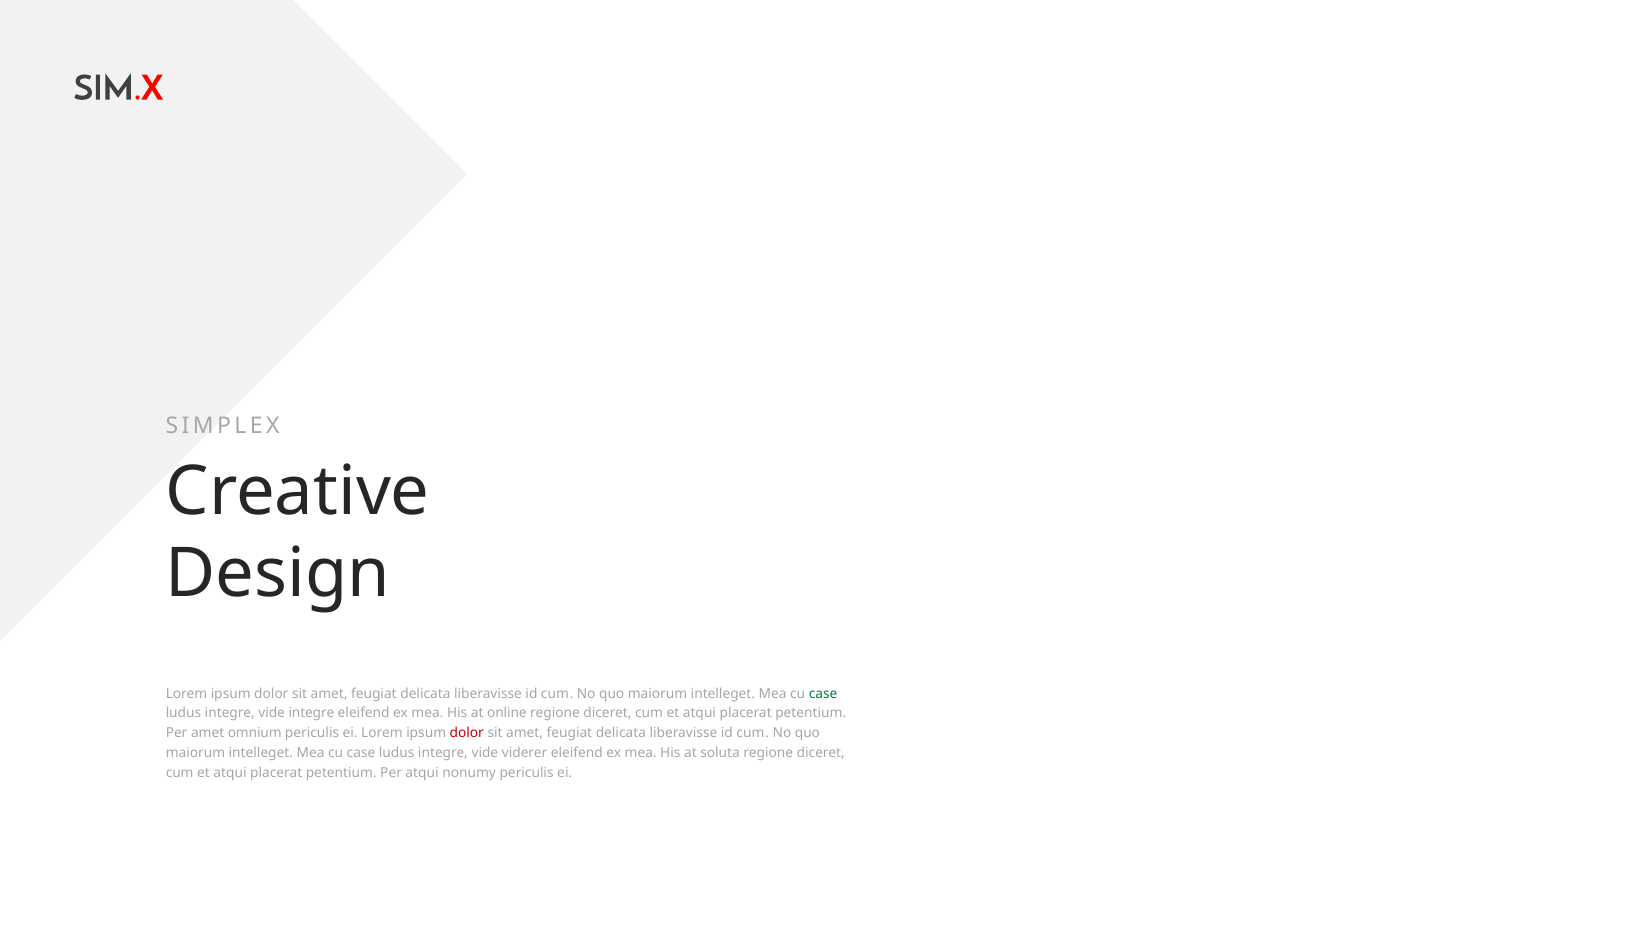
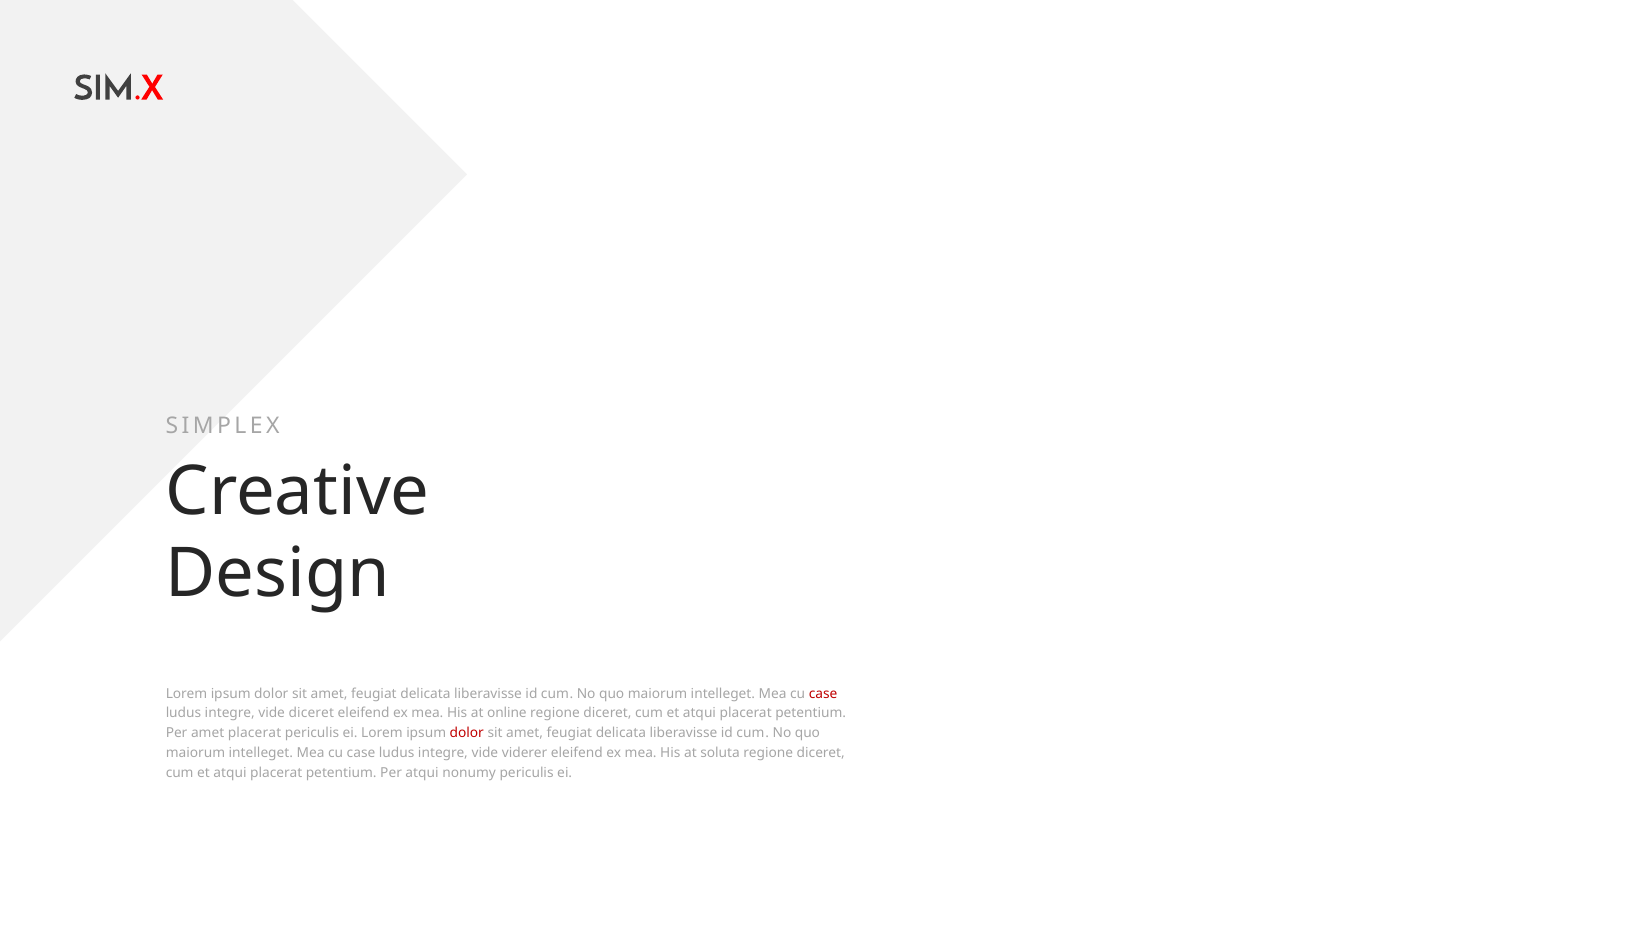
case at (823, 694) colour: green -> red
vide integre: integre -> diceret
amet omnium: omnium -> placerat
